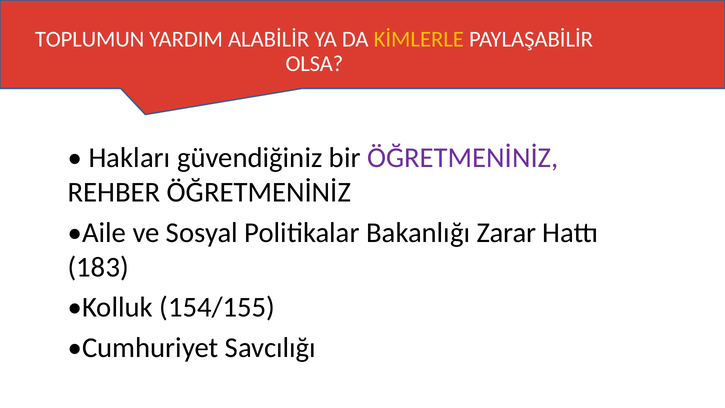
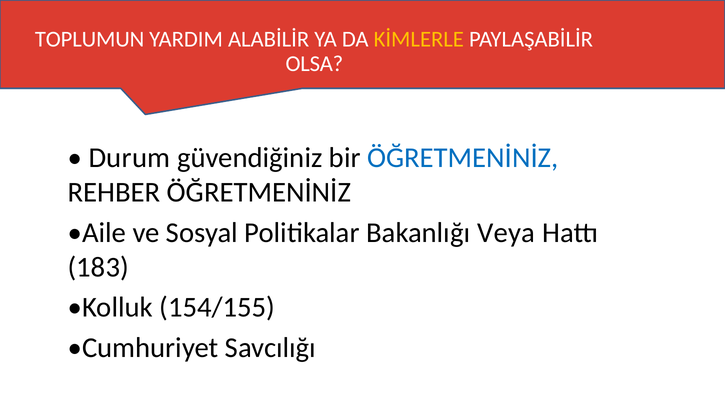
Hakları: Hakları -> Durum
ÖĞRETMENİNİZ at (463, 158) colour: purple -> blue
Zarar: Zarar -> Veya
